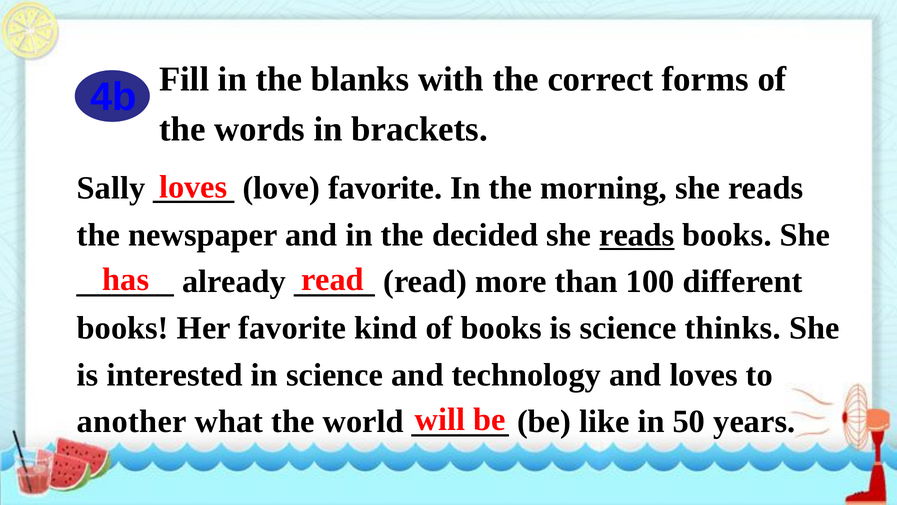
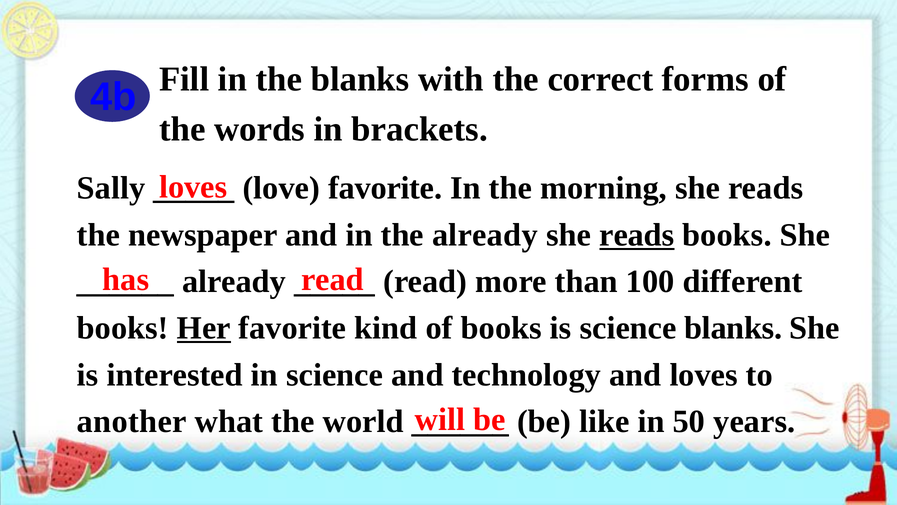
the decided: decided -> already
Her underline: none -> present
science thinks: thinks -> blanks
